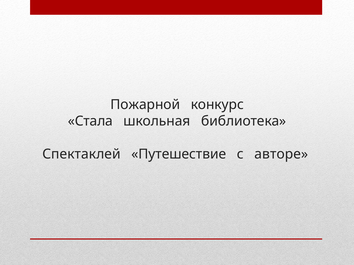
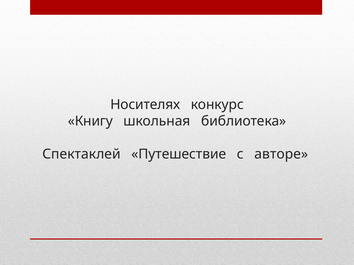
Пожарной: Пожарной -> Носителях
Стала: Стала -> Книгу
